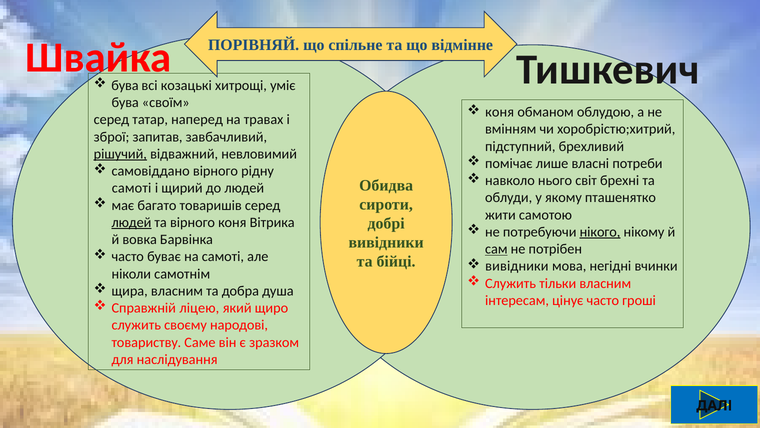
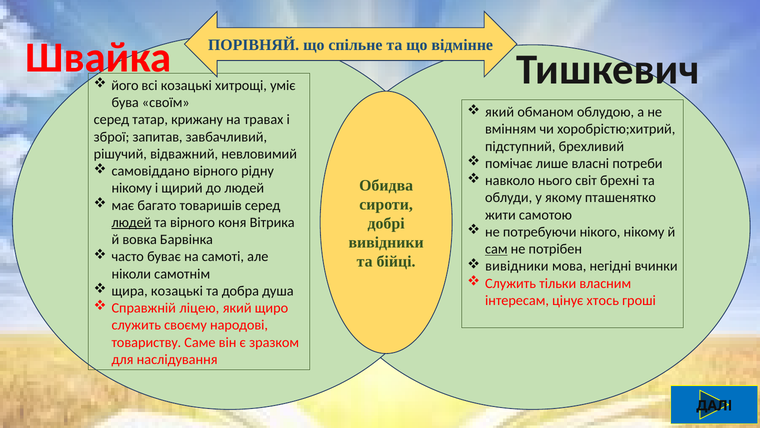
бувa at (125, 85): бувa -> його
коня at (500, 112): коня -> який
нaперед: нaперед -> крижaну
рішучий underline: present -> none
самоті at (132, 188): самоті -> нікому
нікого underline: present -> none
щира власним: власним -> козацькі
цінує часто: часто -> хтось
